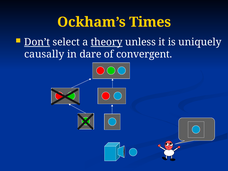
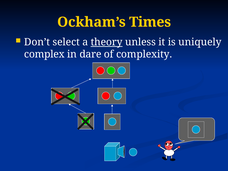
Don’t underline: present -> none
causally: causally -> complex
convergent: convergent -> complexity
